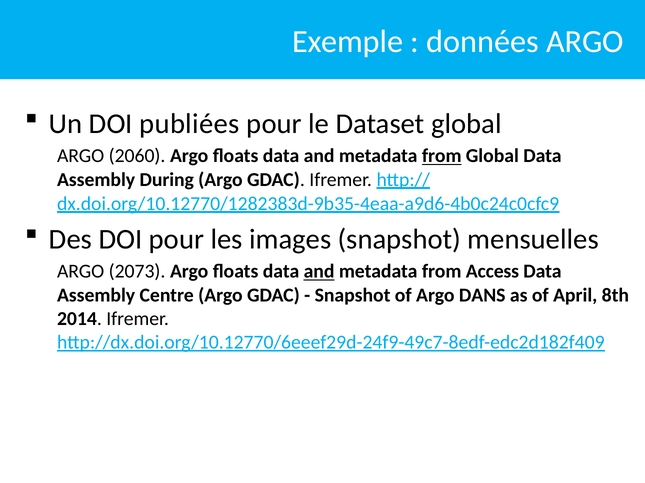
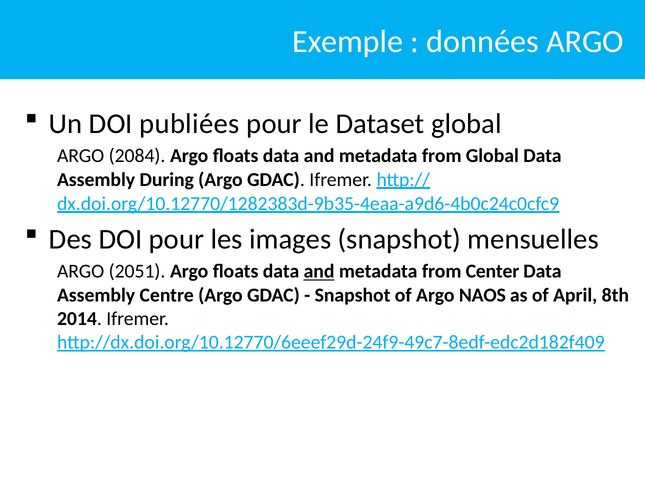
2060: 2060 -> 2084
from at (442, 156) underline: present -> none
2073: 2073 -> 2051
Access: Access -> Center
DANS: DANS -> NAOS
